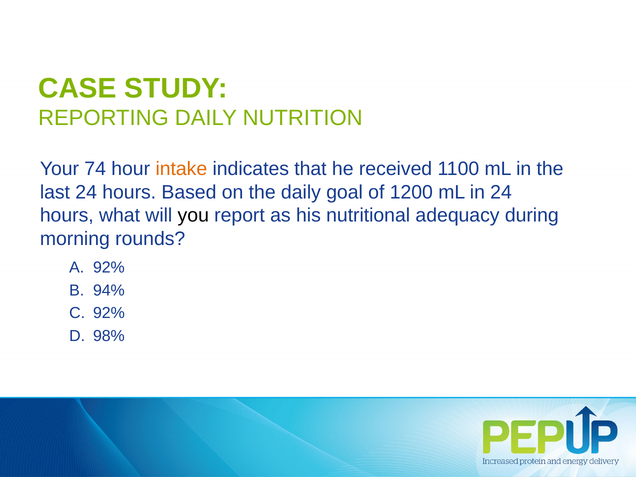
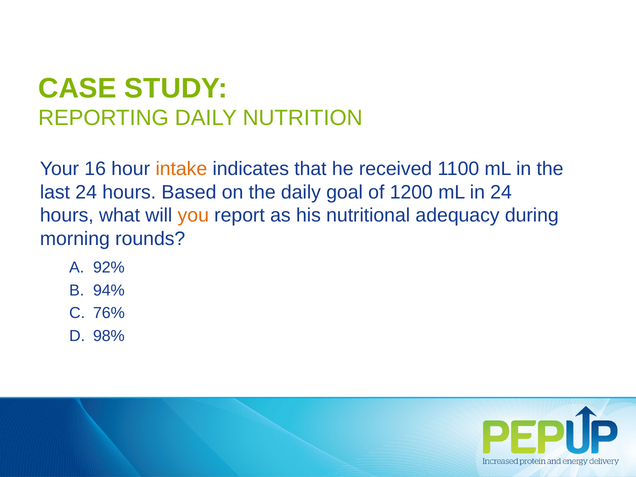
74: 74 -> 16
you colour: black -> orange
92% at (109, 313): 92% -> 76%
